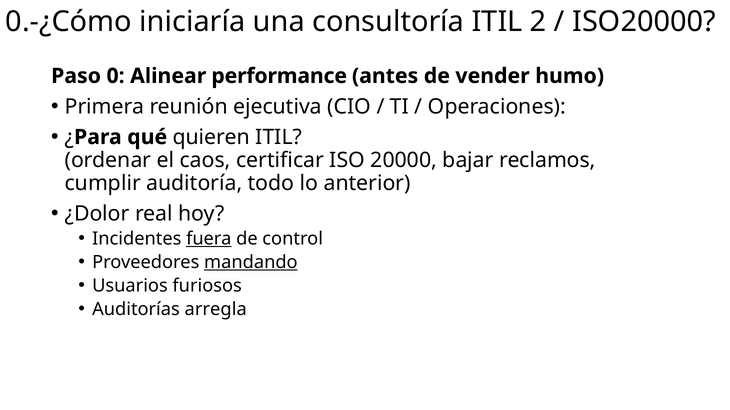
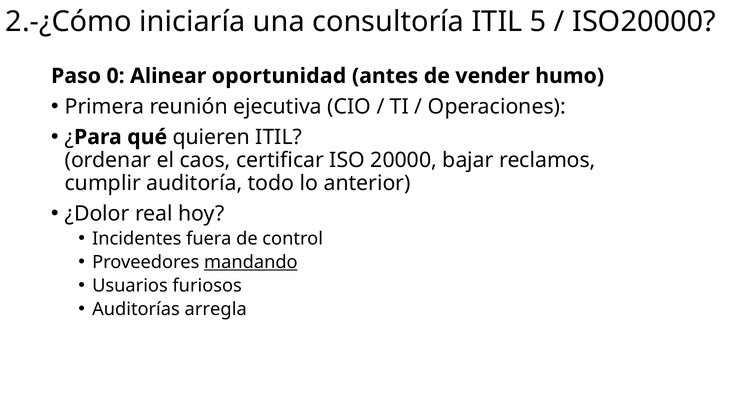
0.-¿Cómo: 0.-¿Cómo -> 2.-¿Cómo
2: 2 -> 5
performance: performance -> oportunidad
fuera underline: present -> none
